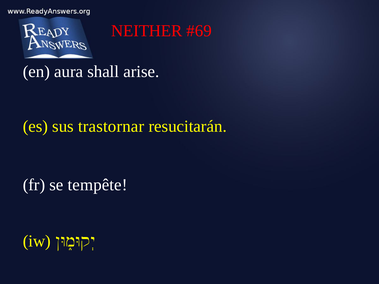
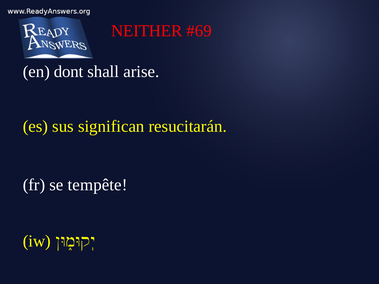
aura: aura -> dont
trastornar: trastornar -> significan
